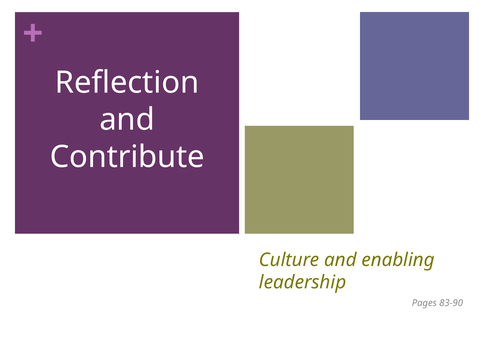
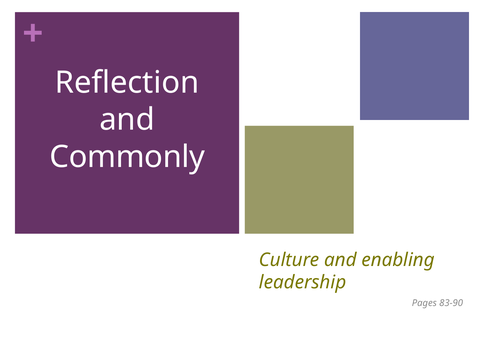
Contribute: Contribute -> Commonly
